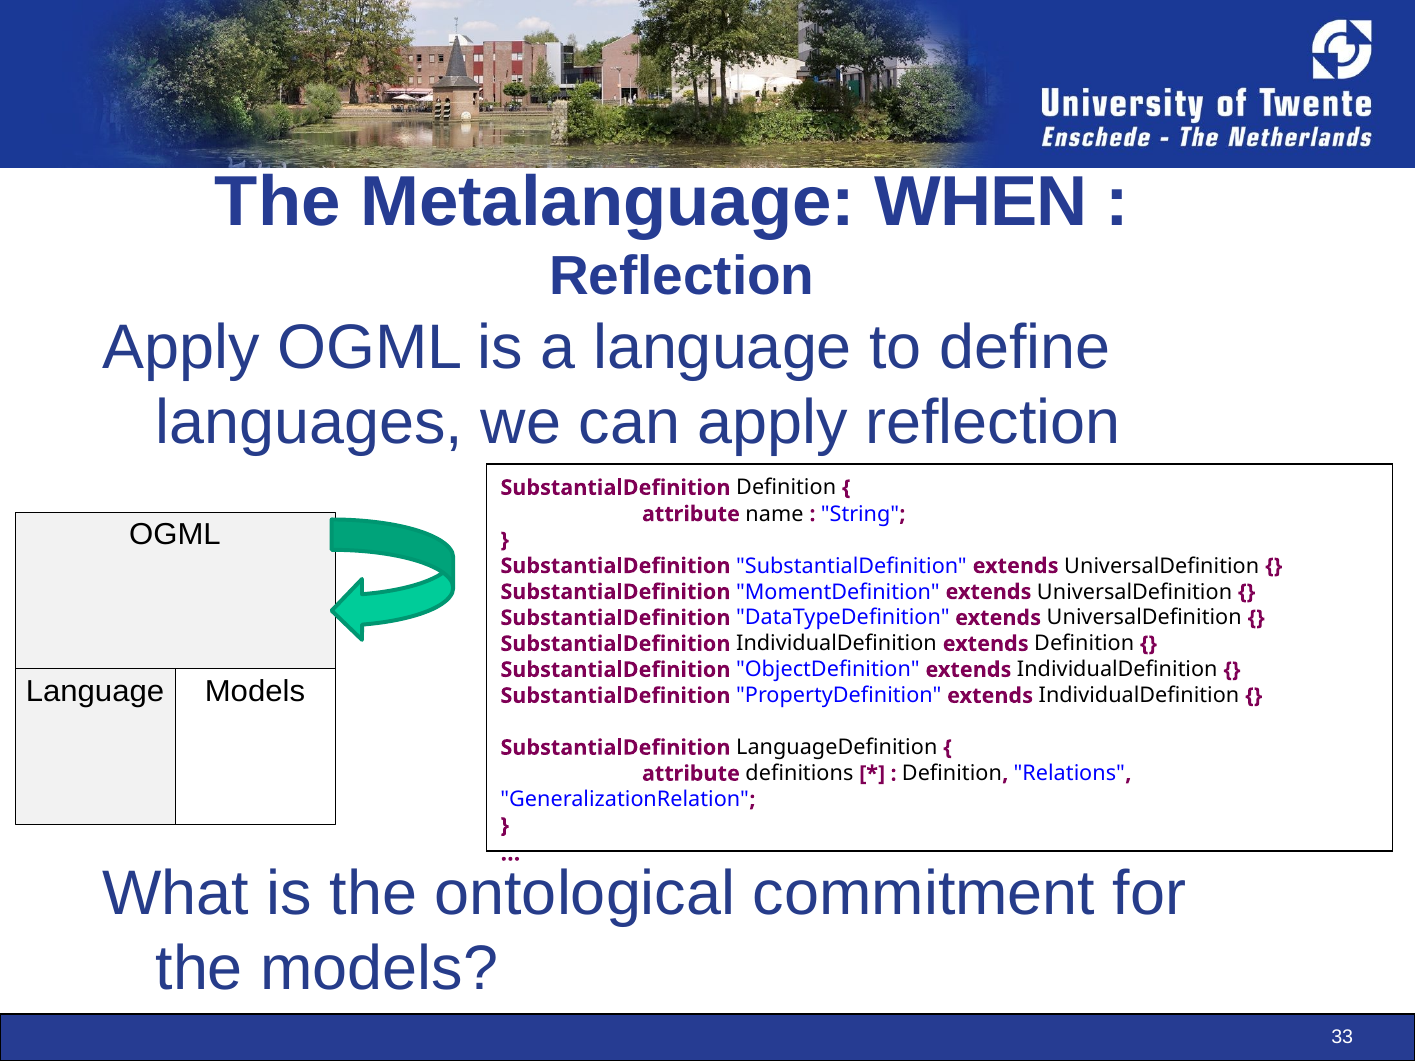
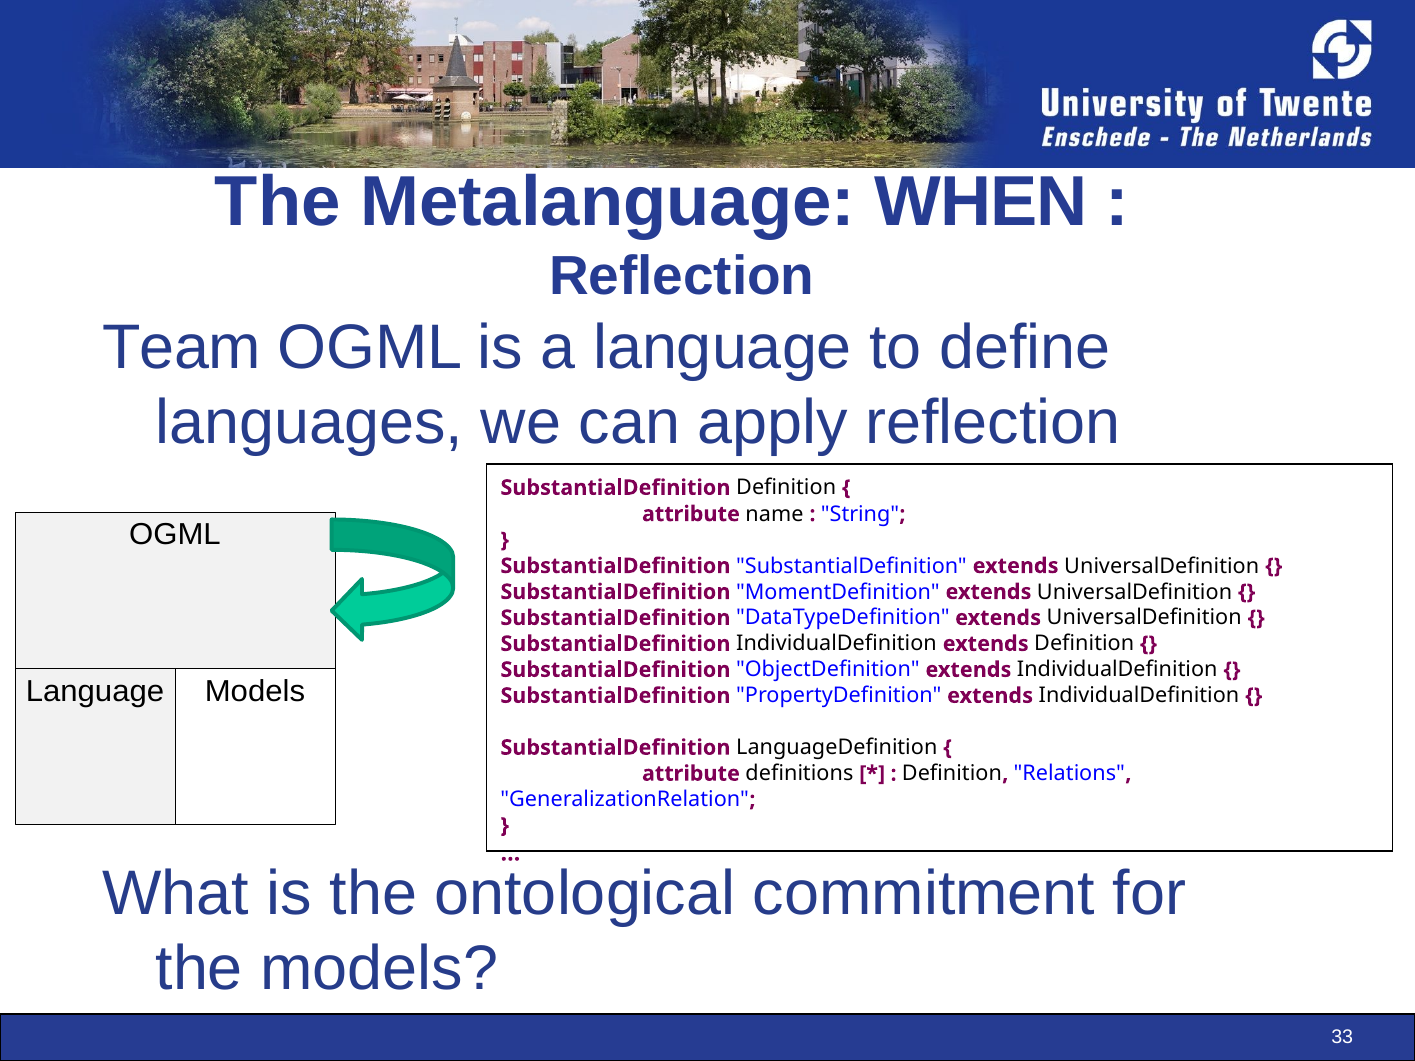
Apply at (181, 348): Apply -> Team
